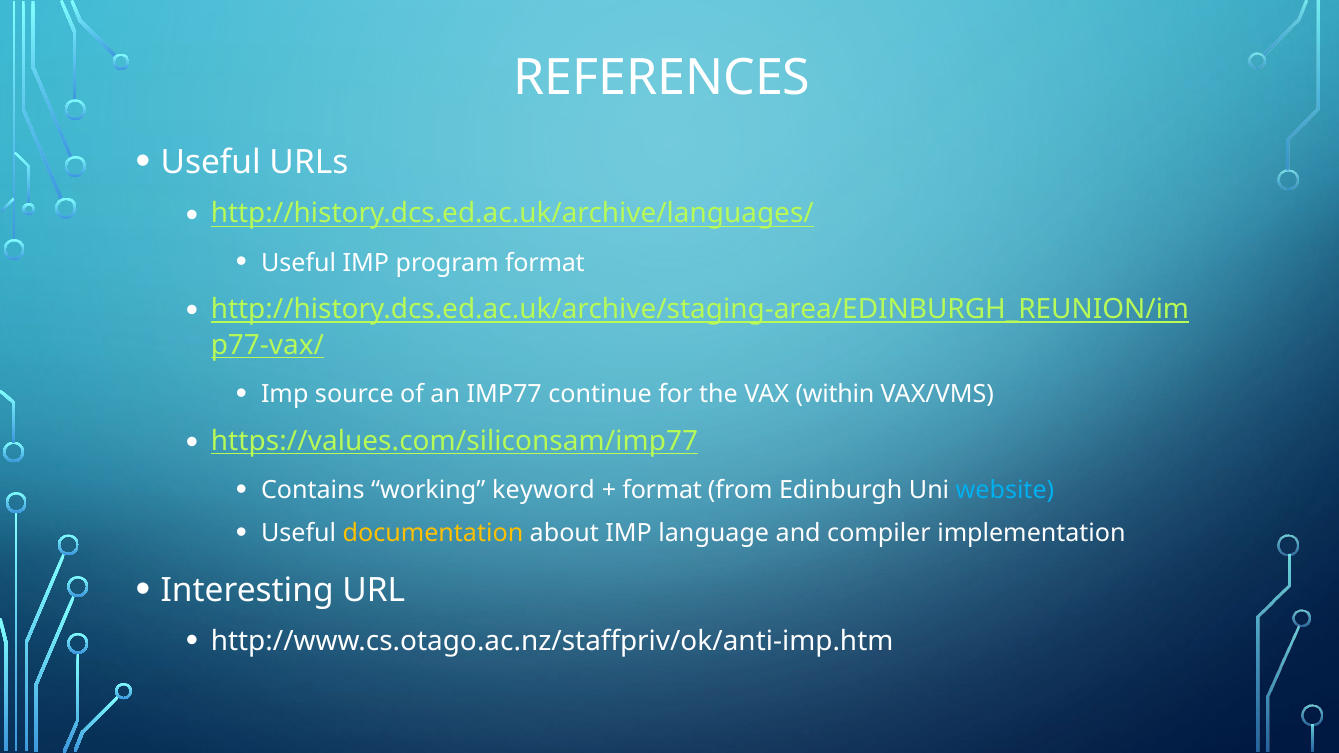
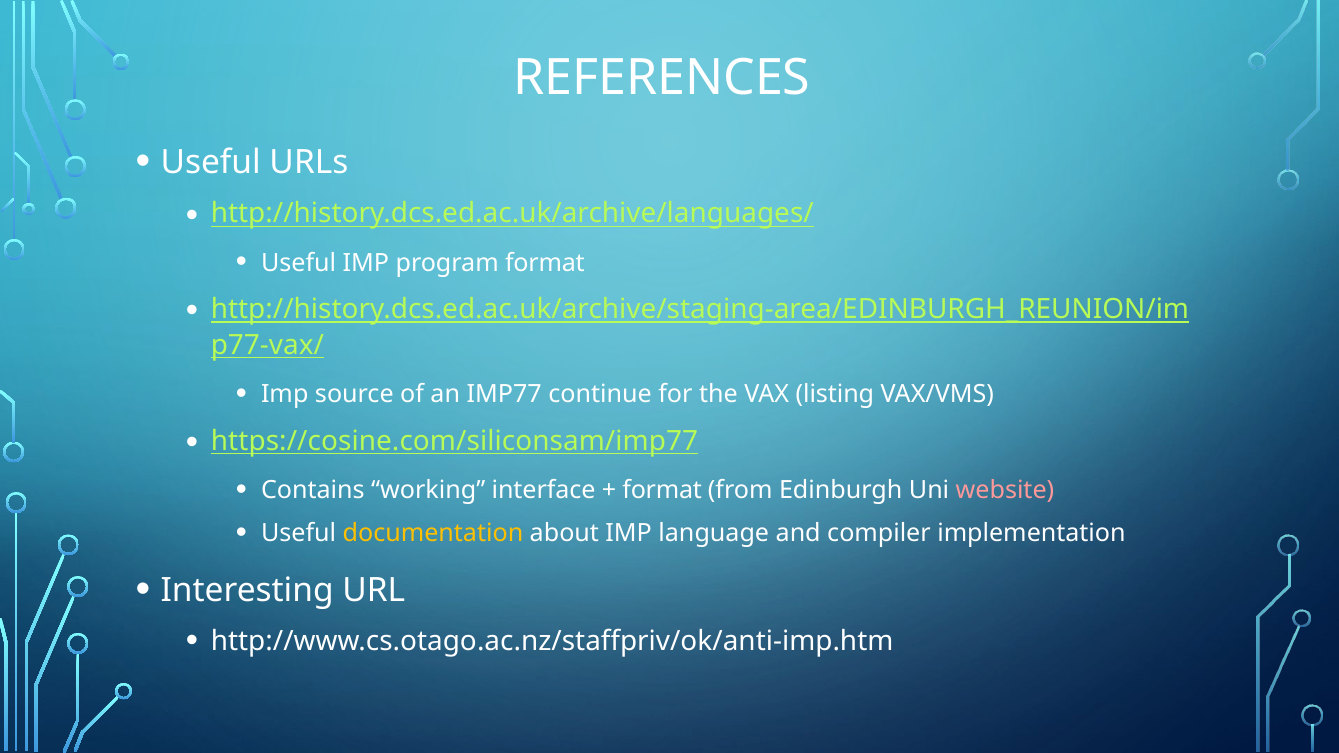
within: within -> listing
https://values.com/siliconsam/imp77: https://values.com/siliconsam/imp77 -> https://cosine.com/siliconsam/imp77
keyword: keyword -> interface
website colour: light blue -> pink
